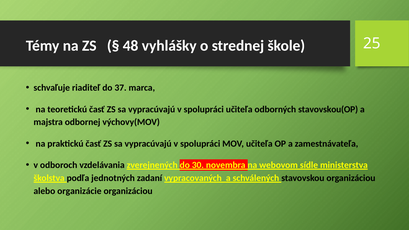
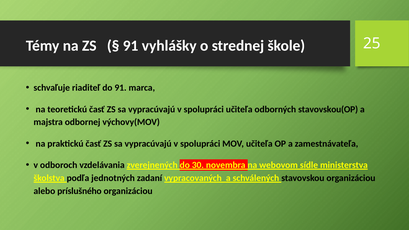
48 at (131, 46): 48 -> 91
do 37: 37 -> 91
organizácie: organizácie -> príslušného
